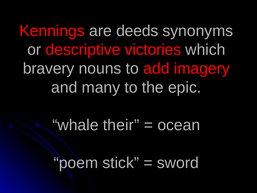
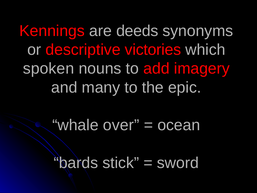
bravery: bravery -> spoken
their: their -> over
poem: poem -> bards
